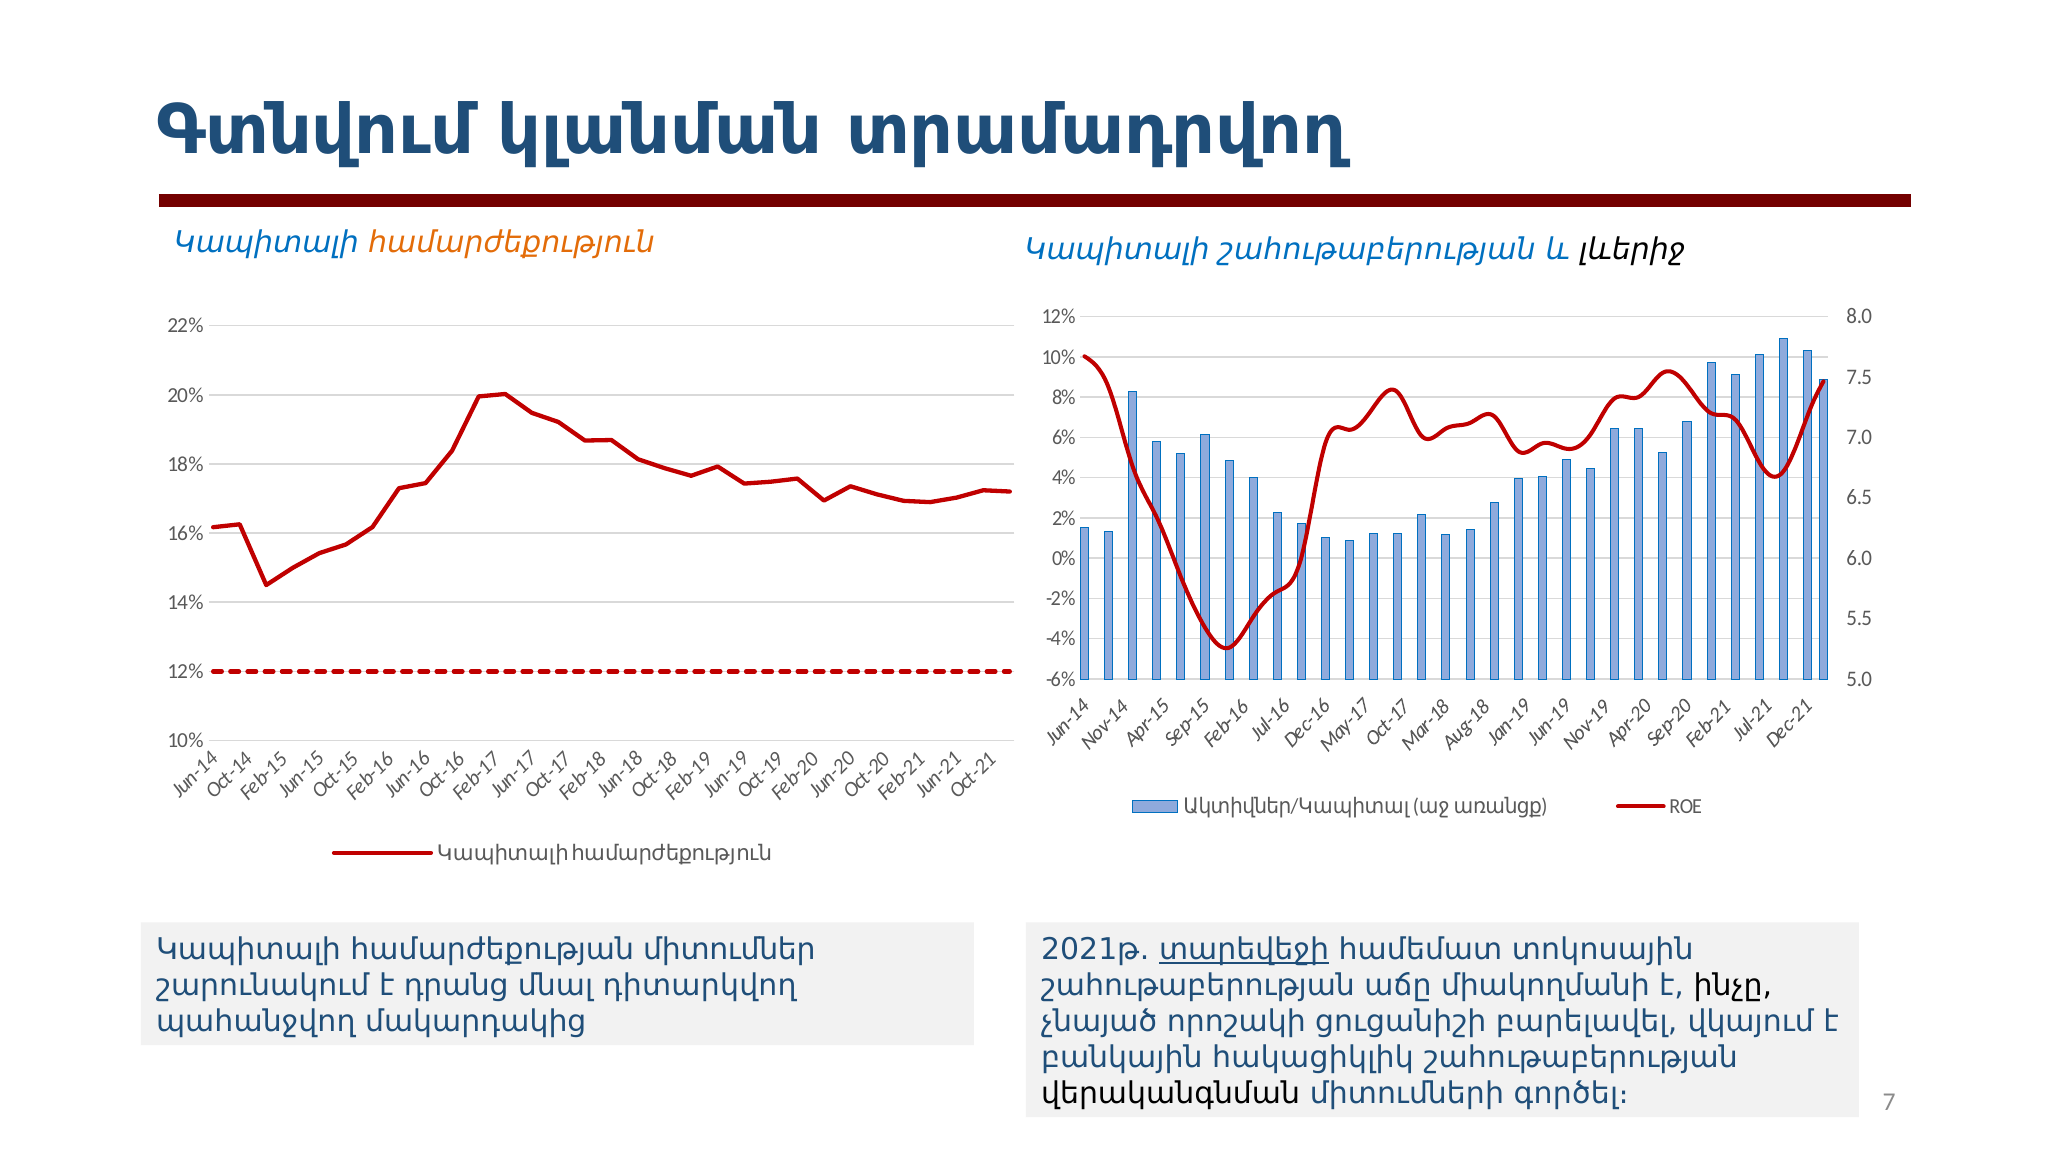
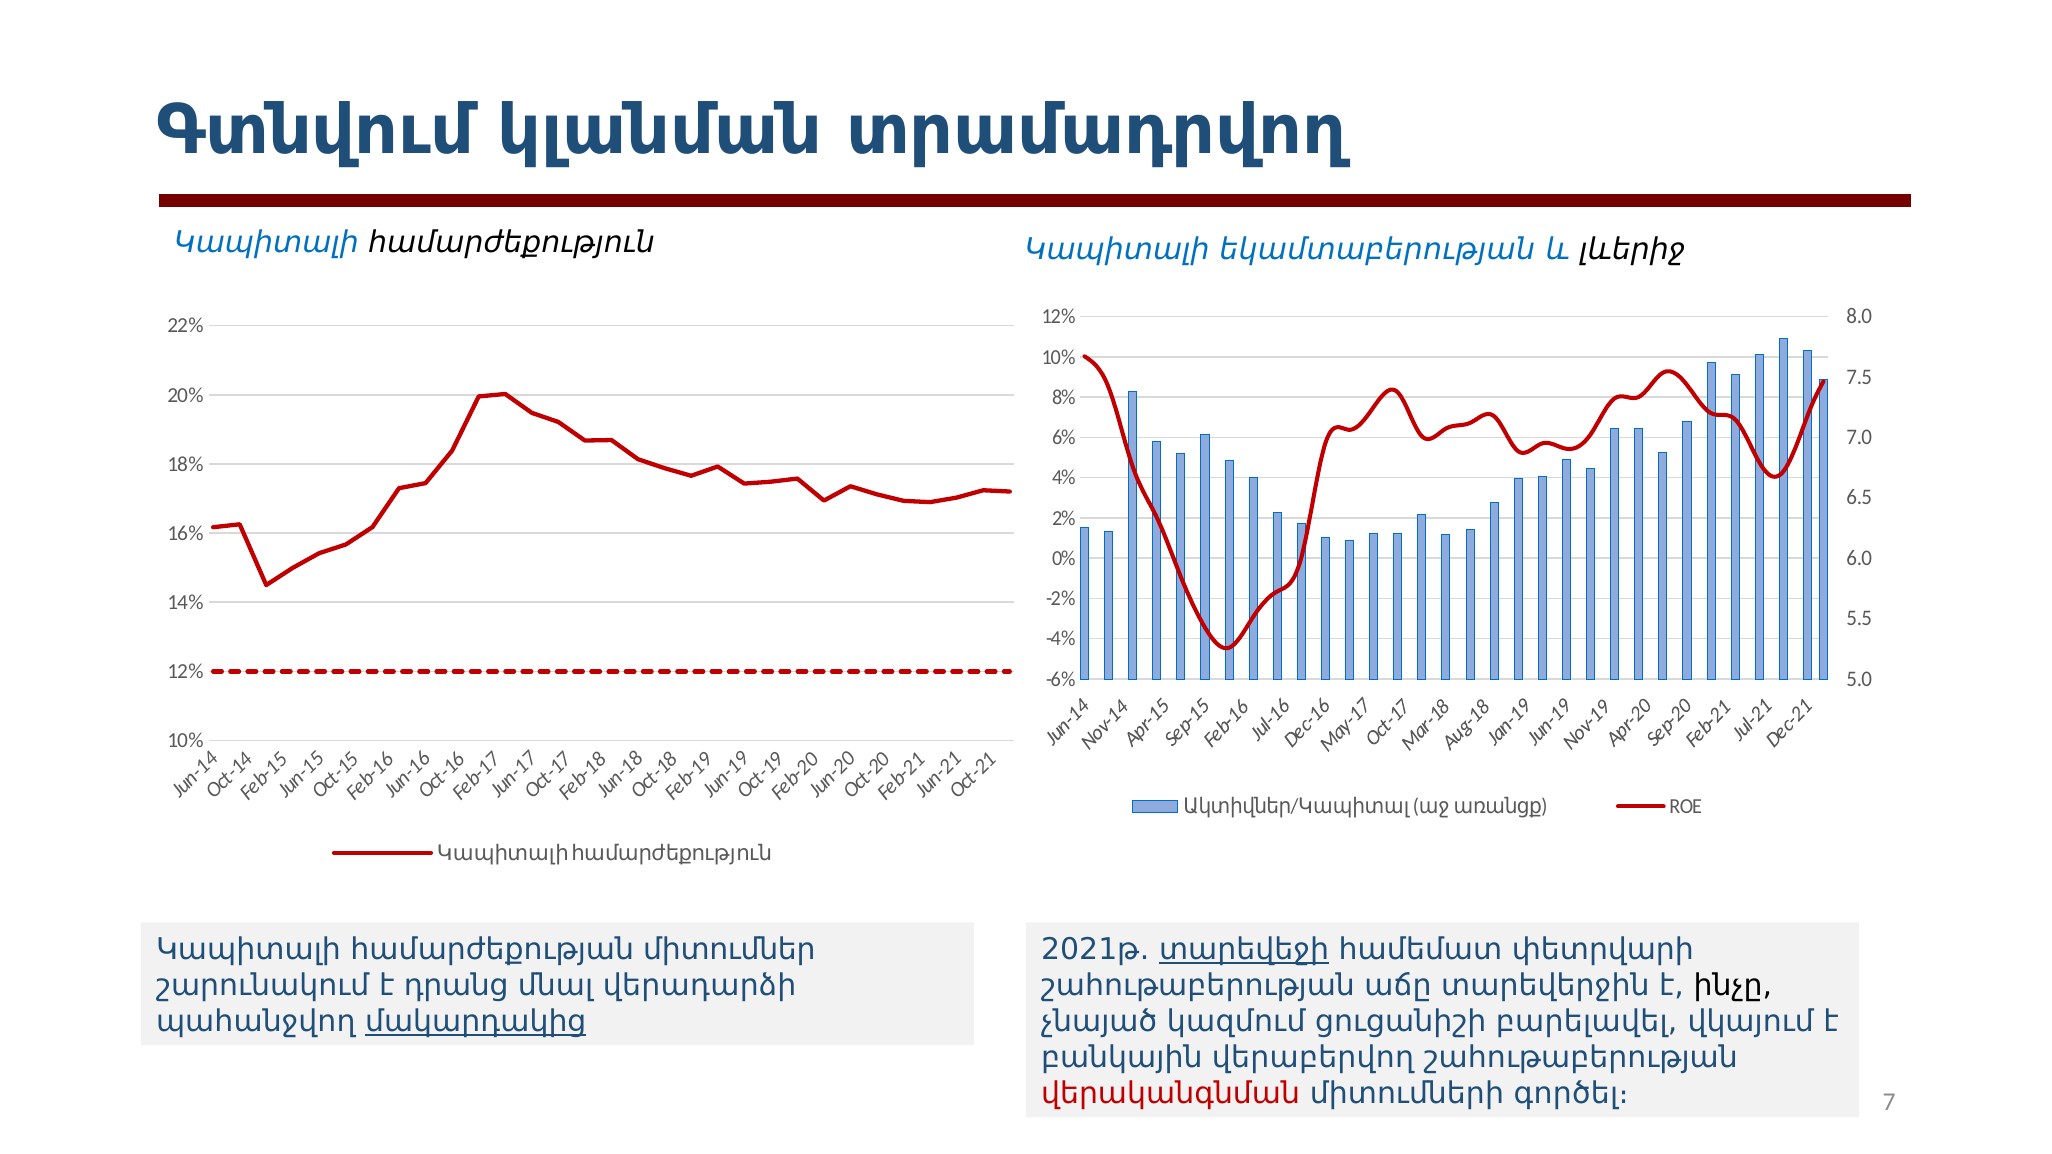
համարժեքություն colour: orange -> black
Կապիտալի շահութաբերության: շահութաբերության -> եկամտաբերության
տոկոսային: տոկոսային -> փետրվարի
դիտարկվող: դիտարկվող -> վերադարձի
միակողմանի: միակողմանի -> տարեվերջին
մակարդակից underline: none -> present
որոշակի: որոշակի -> կազմում
հակացիկլիկ: հակացիկլիկ -> վերաբերվող
վերականգնման colour: black -> red
